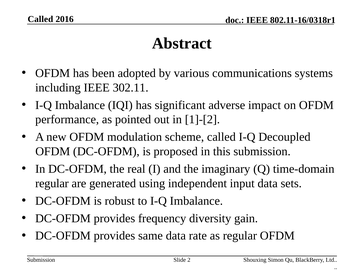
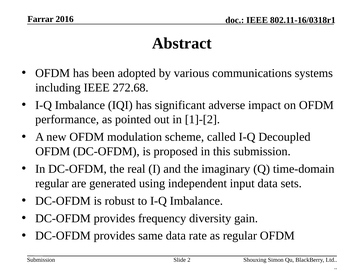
Called at (40, 19): Called -> Farrar
302.11: 302.11 -> 272.68
